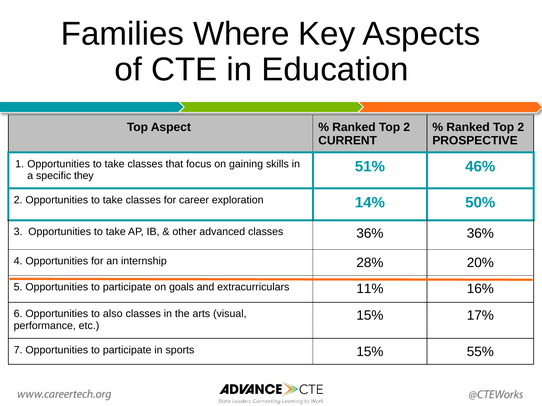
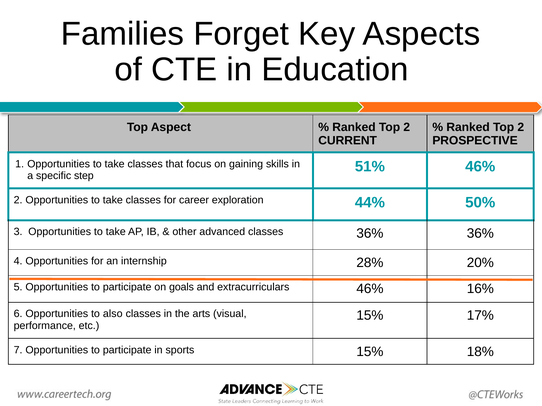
Where: Where -> Forget
they: they -> step
14%: 14% -> 44%
extracurriculars 11%: 11% -> 46%
55%: 55% -> 18%
